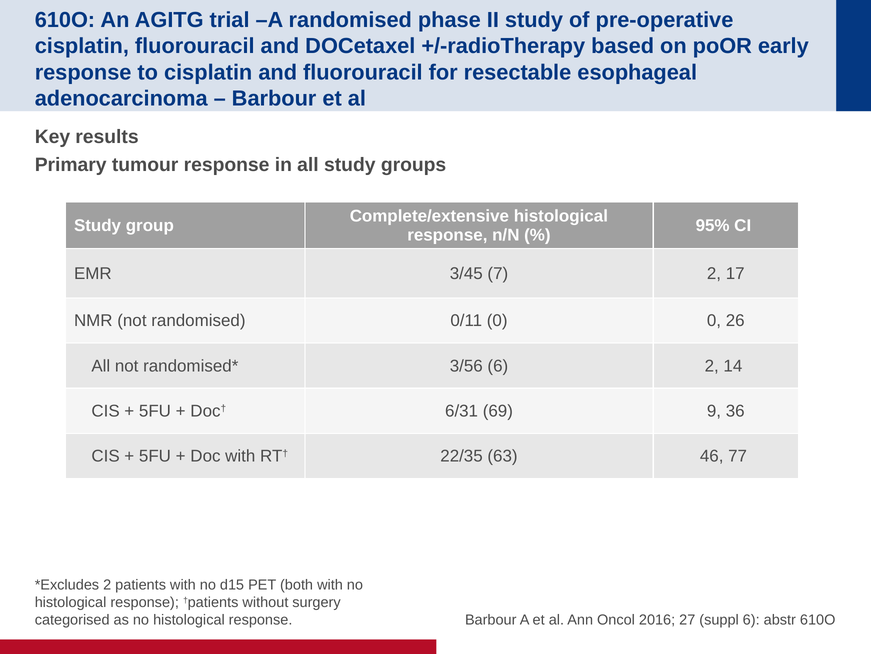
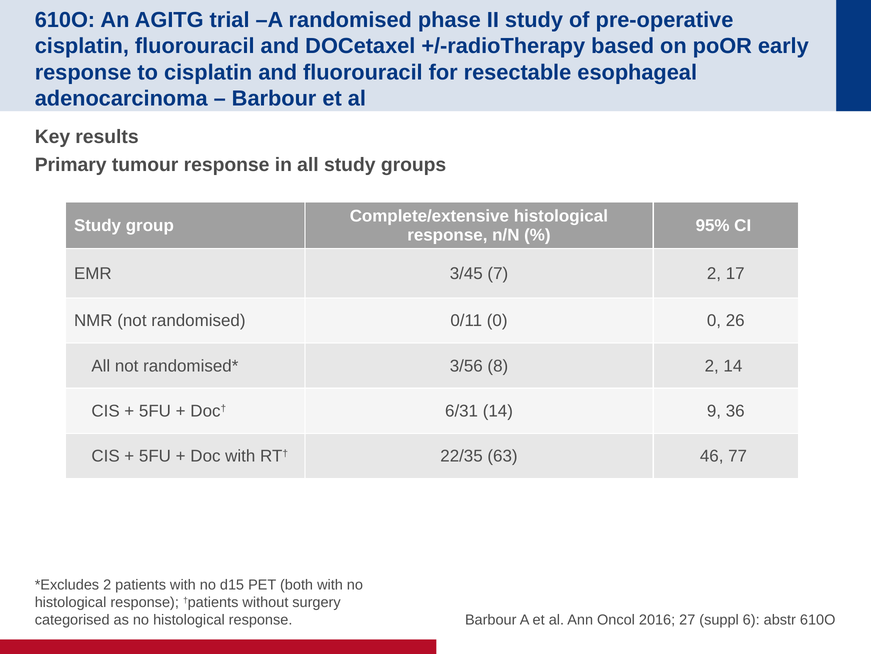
3/56 6: 6 -> 8
6/31 69: 69 -> 14
